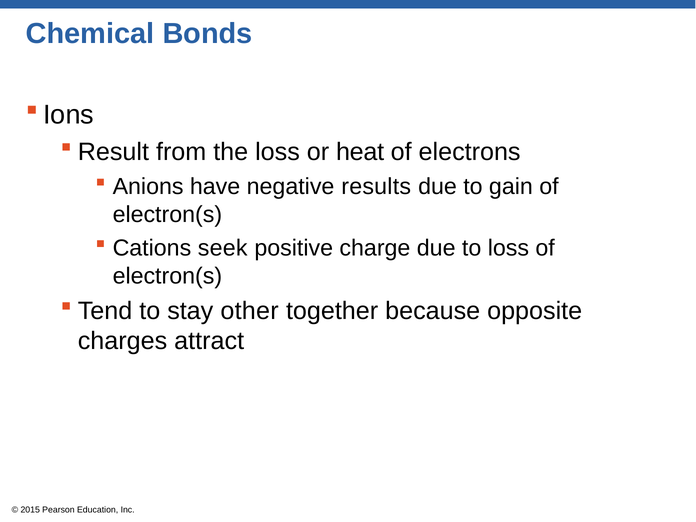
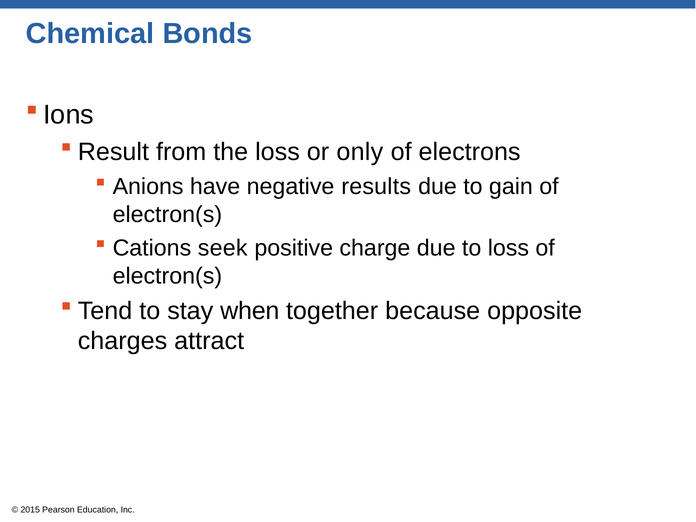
heat: heat -> only
other: other -> when
